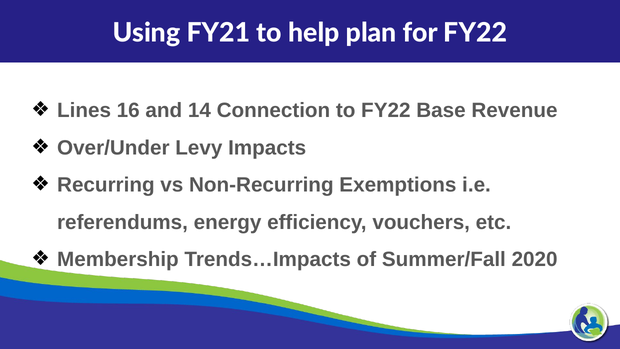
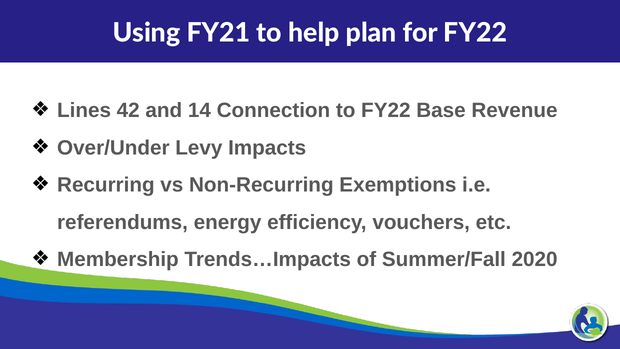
16: 16 -> 42
